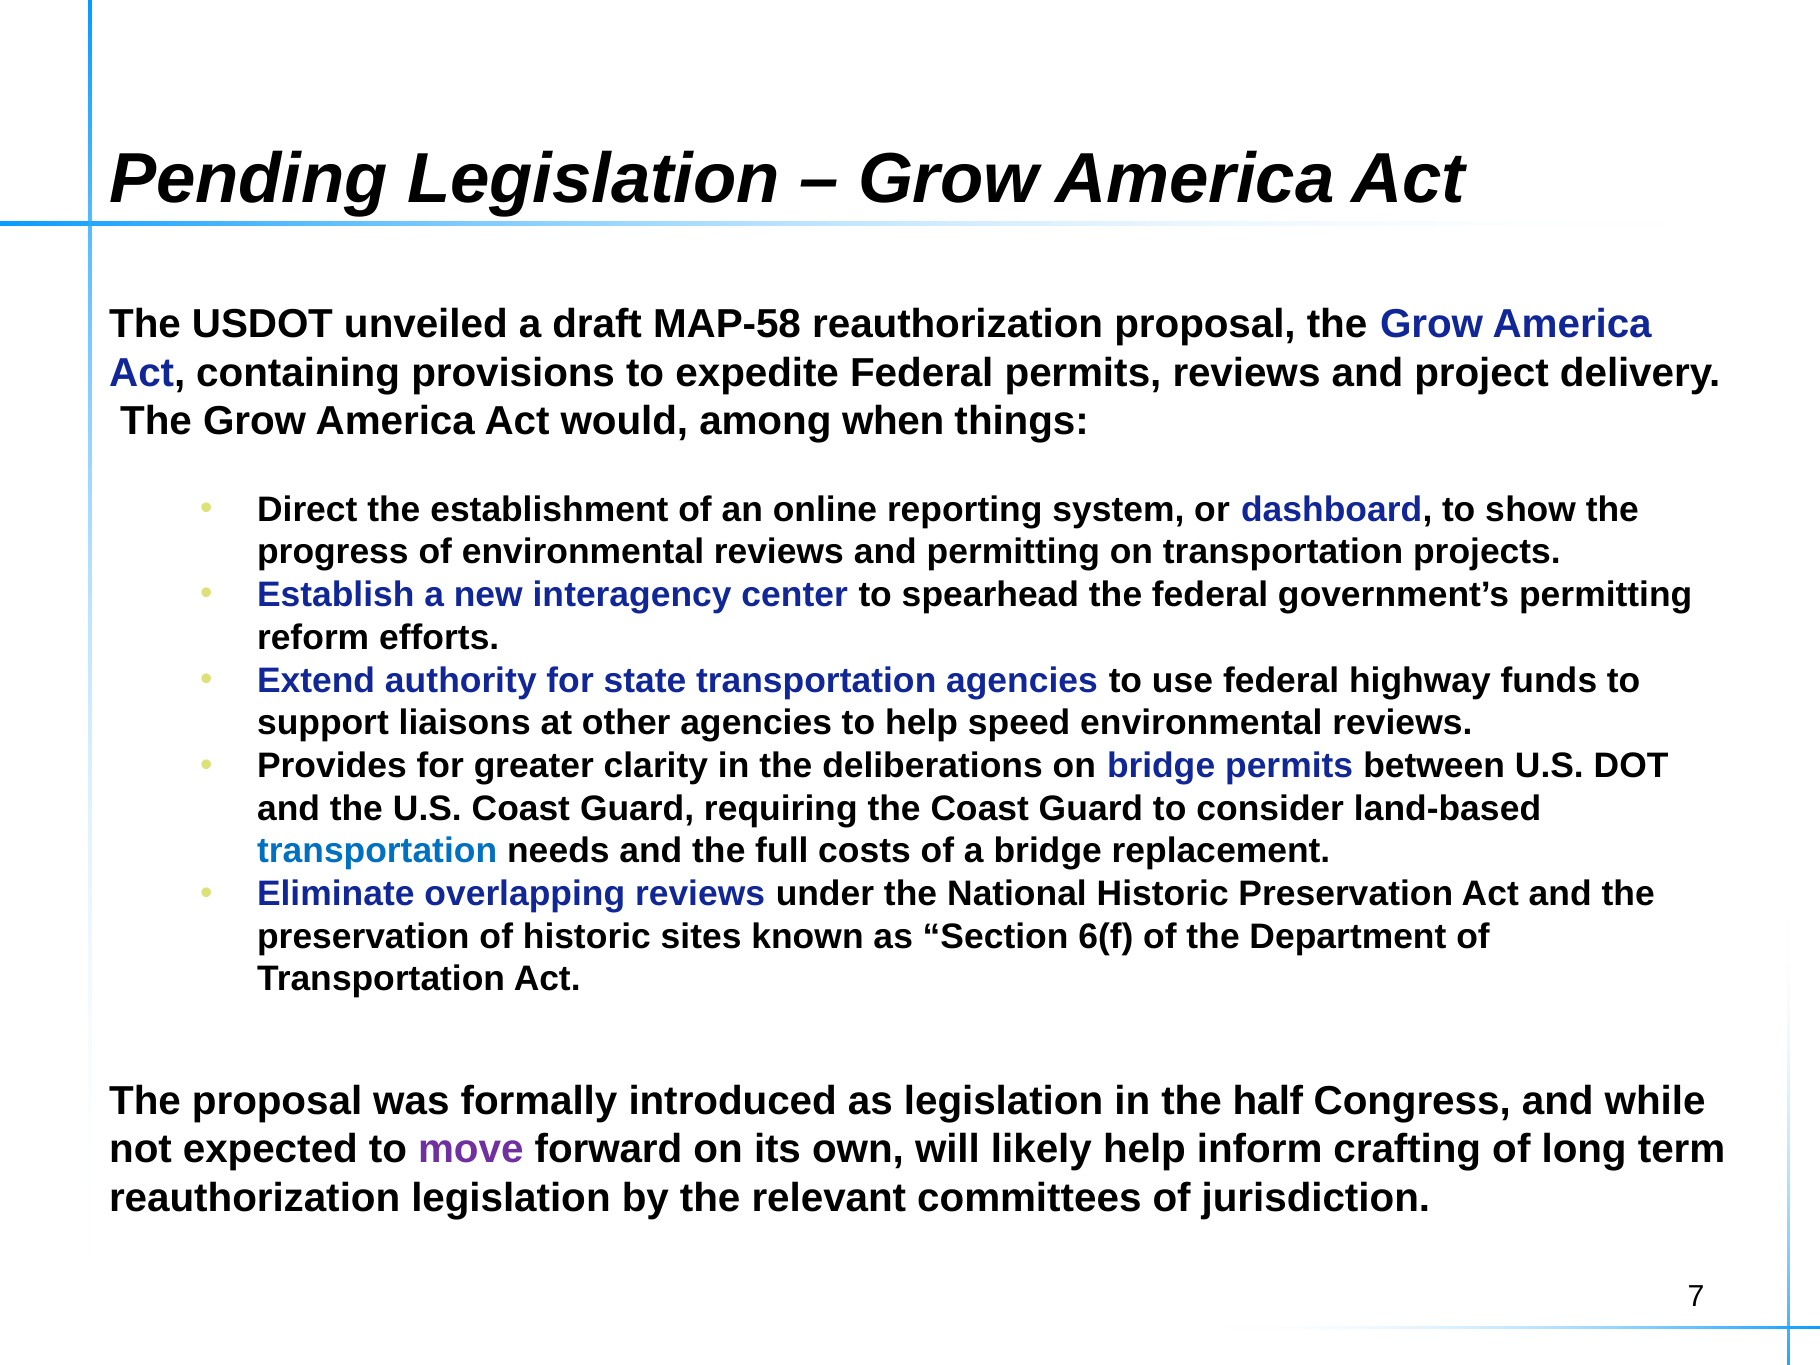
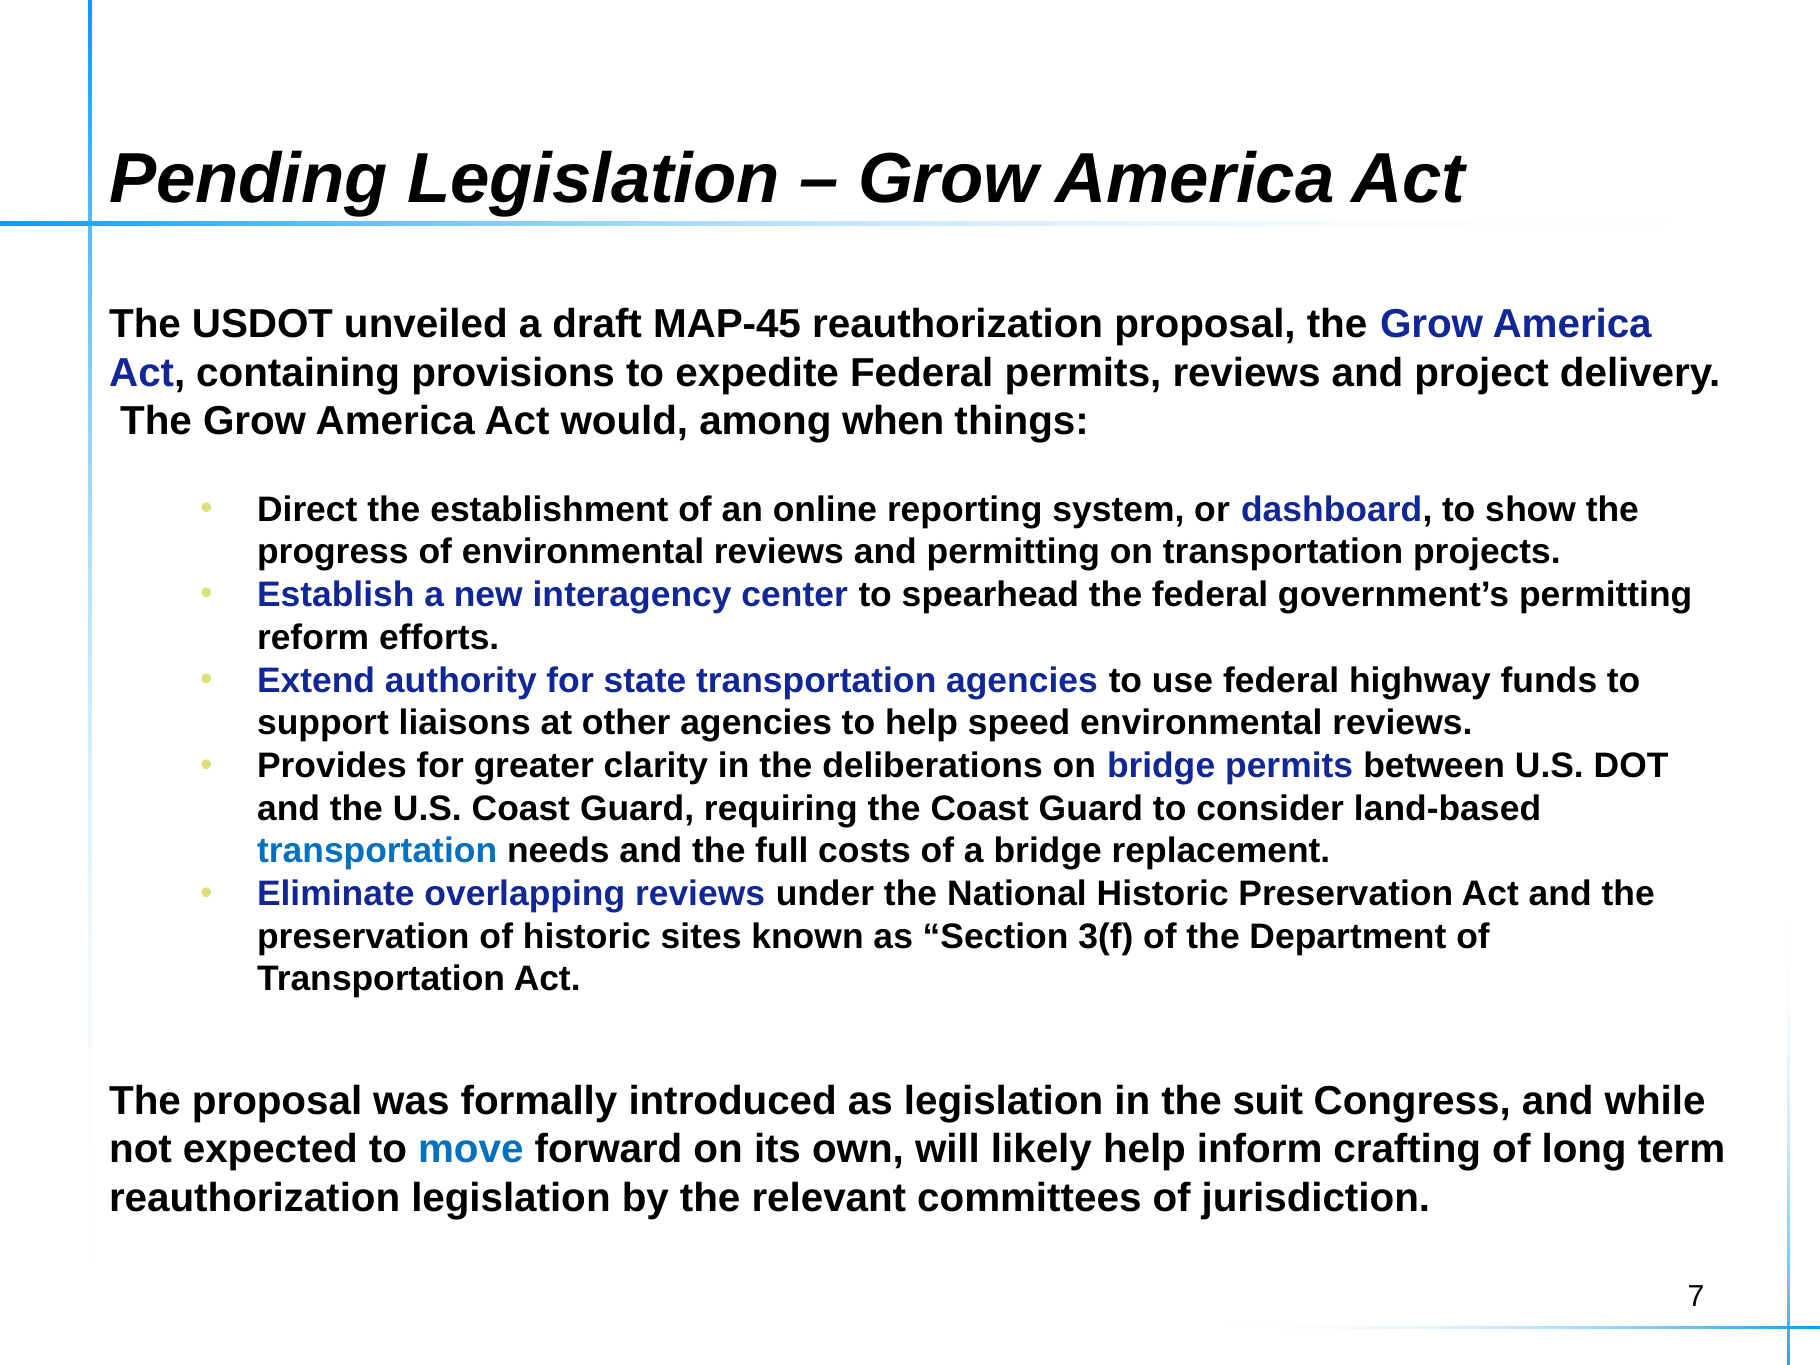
MAP-58: MAP-58 -> MAP-45
6(f: 6(f -> 3(f
half: half -> suit
move colour: purple -> blue
